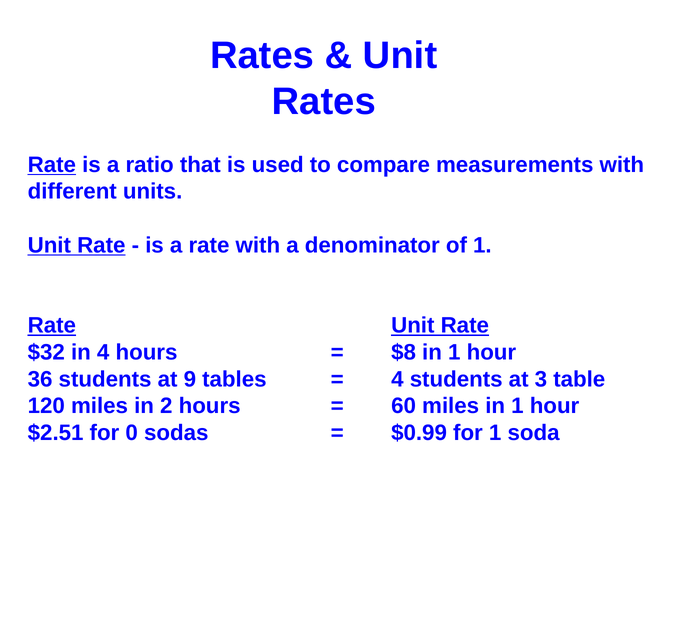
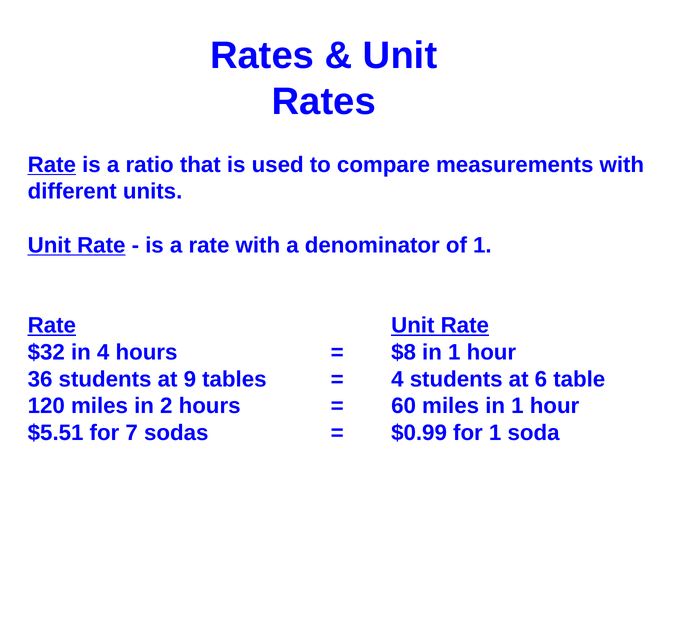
3: 3 -> 6
$2.51: $2.51 -> $5.51
0: 0 -> 7
